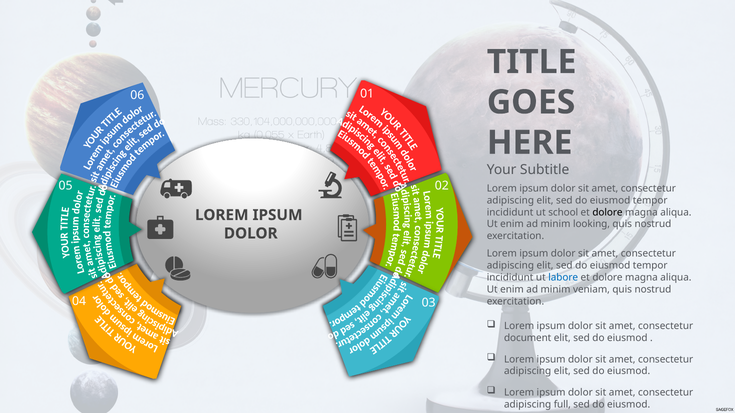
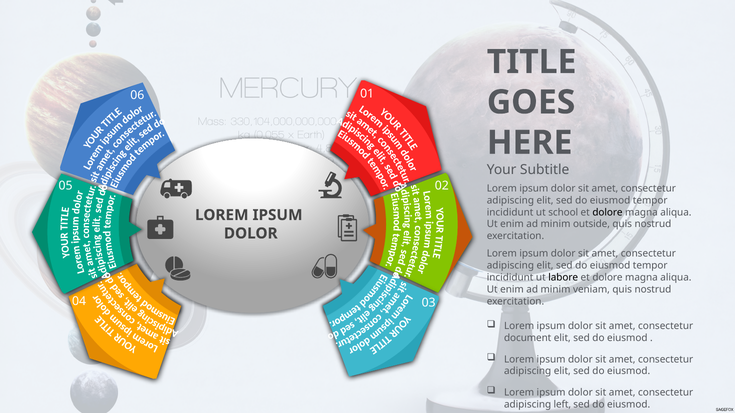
looking: looking -> outside
labore colour: blue -> black
full: full -> left
